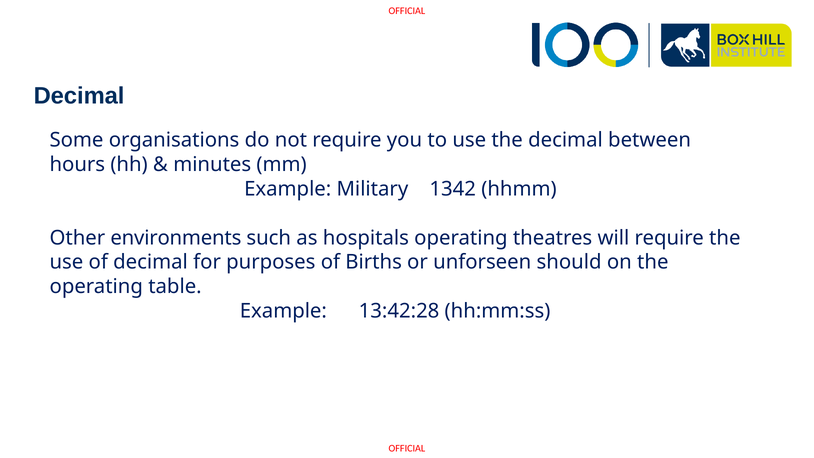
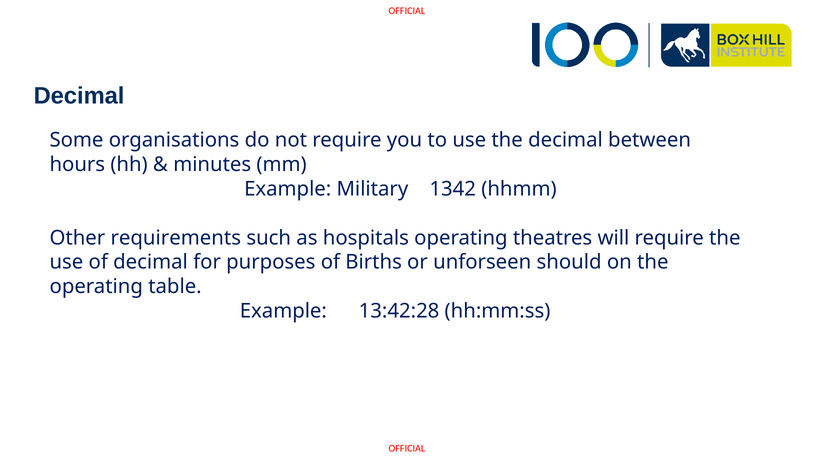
environments: environments -> requirements
